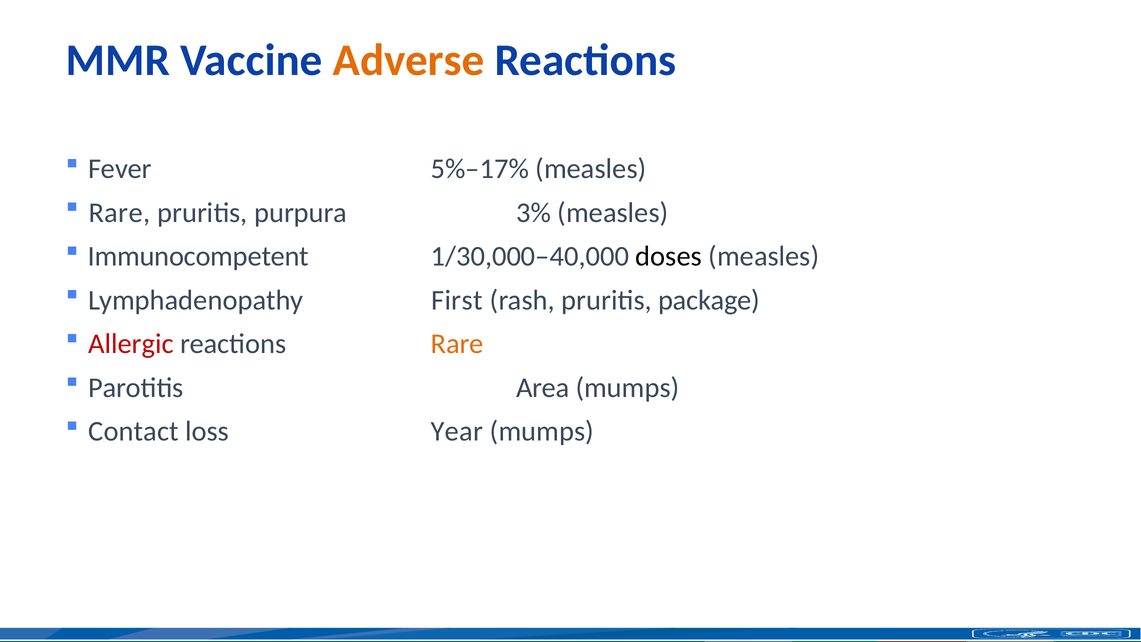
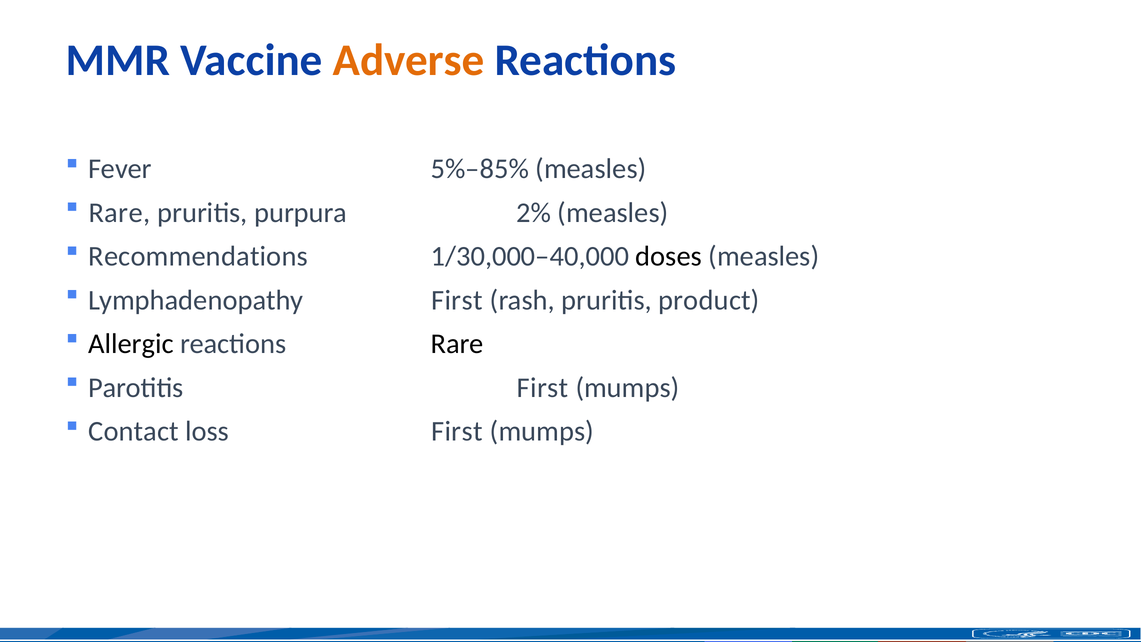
5%–17%: 5%–17% -> 5%–85%
3%: 3% -> 2%
Immunocompetent: Immunocompetent -> Recommendations
package: package -> product
Allergic colour: red -> black
Rare at (457, 344) colour: orange -> black
Parotitis Area: Area -> First
loss Year: Year -> First
